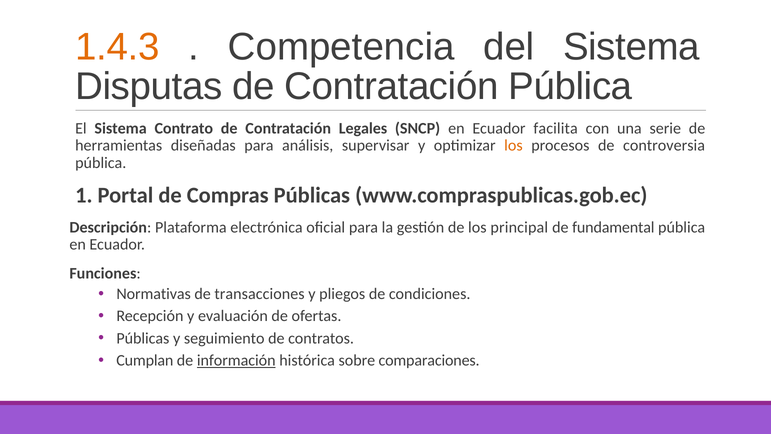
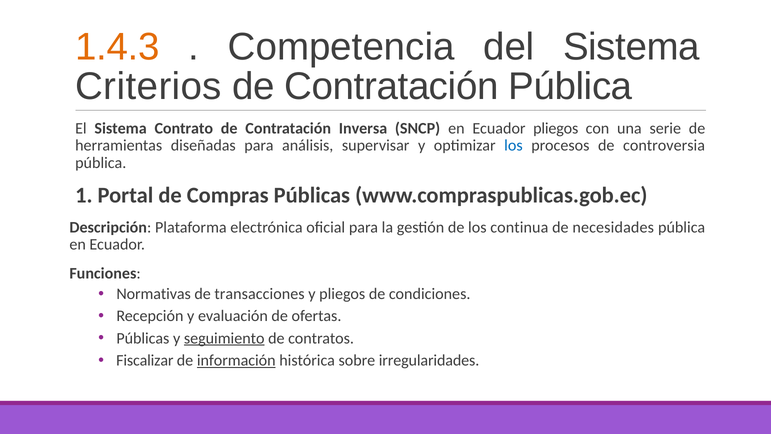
Disputas: Disputas -> Criterios
Legales: Legales -> Inversa
Ecuador facilita: facilita -> pliegos
los at (513, 146) colour: orange -> blue
principal: principal -> continua
fundamental: fundamental -> necesidades
seguimiento underline: none -> present
Cumplan: Cumplan -> Fiscalizar
comparaciones: comparaciones -> irregularidades
